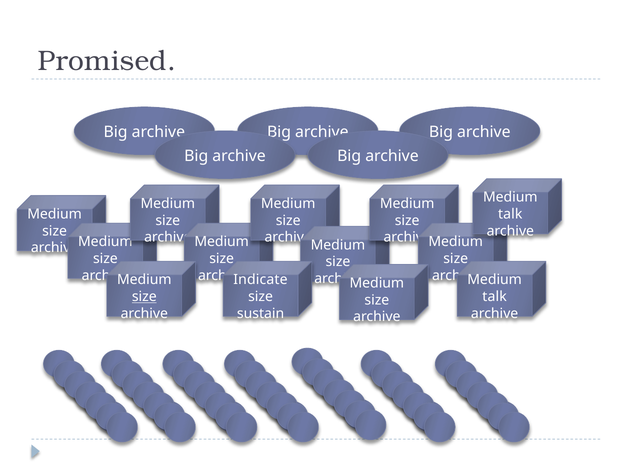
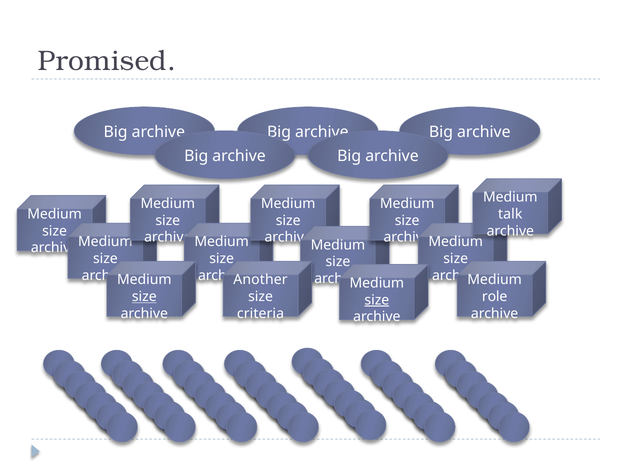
Indicate: Indicate -> Another
talk at (495, 297): talk -> role
size at (377, 300) underline: none -> present
sustain: sustain -> criteria
